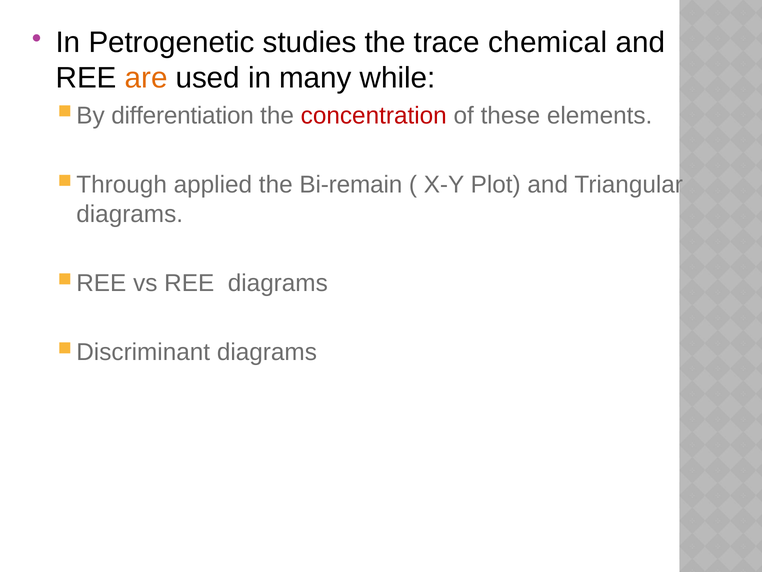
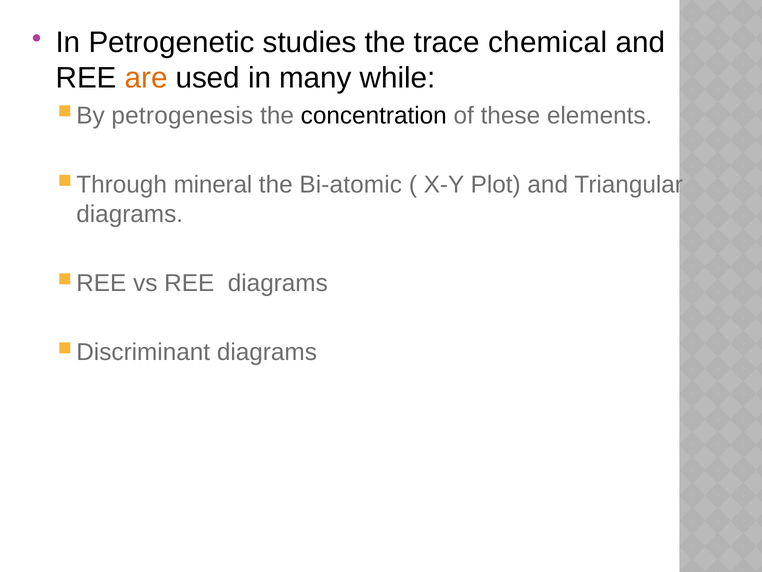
differentiation: differentiation -> petrogenesis
concentration colour: red -> black
applied: applied -> mineral
Bi-remain: Bi-remain -> Bi-atomic
